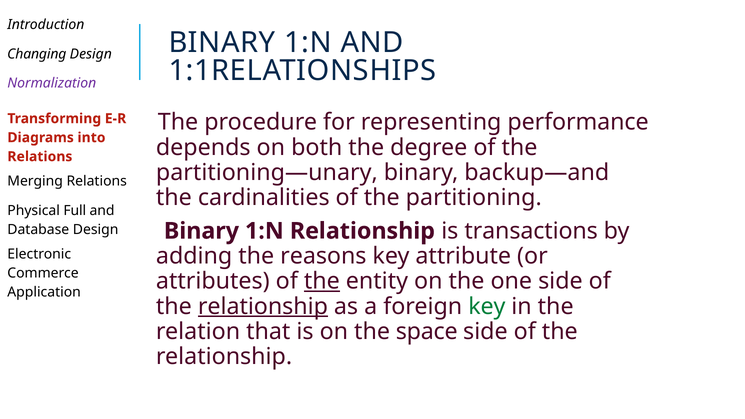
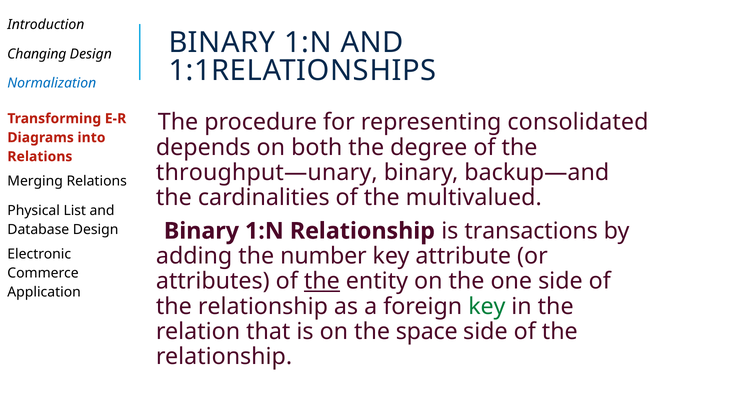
Normalization colour: purple -> blue
performance: performance -> consolidated
partitioning—unary: partitioning—unary -> throughput—unary
partitioning: partitioning -> multivalued
Full: Full -> List
reasons: reasons -> number
relationship at (263, 306) underline: present -> none
